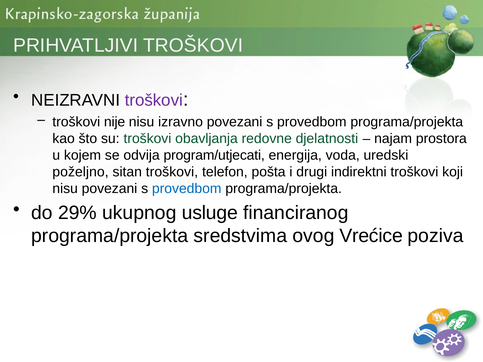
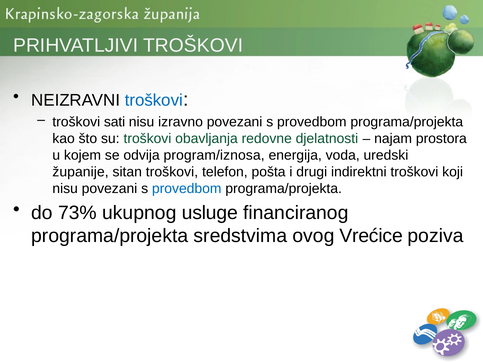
troškovi at (154, 101) colour: purple -> blue
nije: nije -> sati
program/utjecati: program/utjecati -> program/iznosa
poželjno: poželjno -> županije
29%: 29% -> 73%
